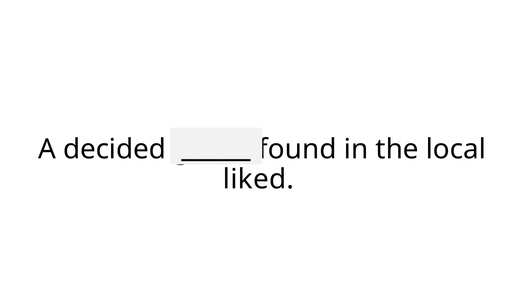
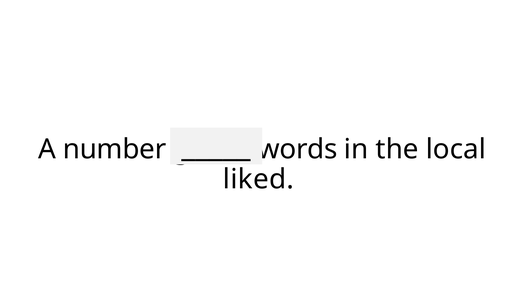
decided: decided -> number
found: found -> words
